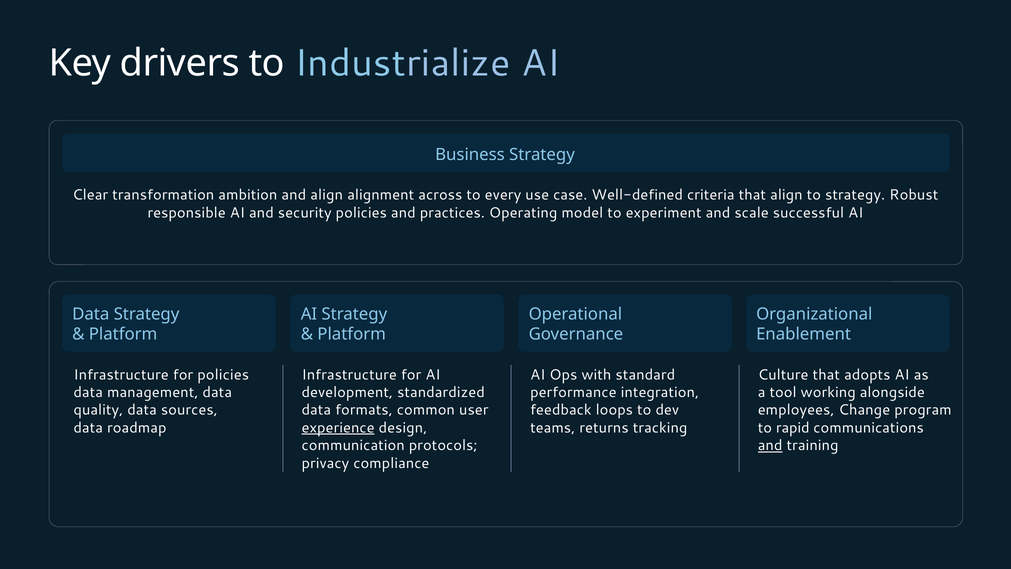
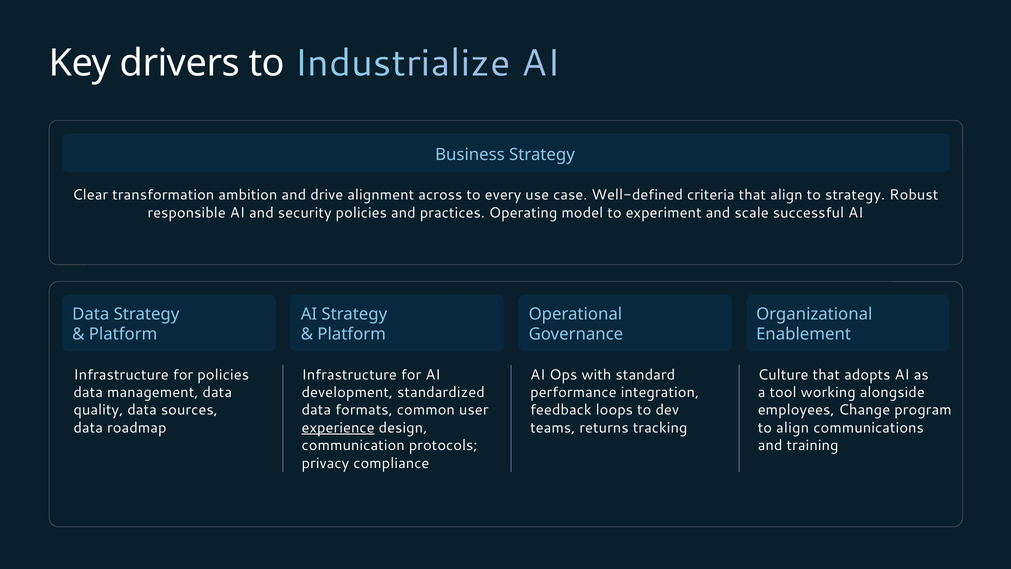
and align: align -> drive
to rapid: rapid -> align
and at (770, 445) underline: present -> none
